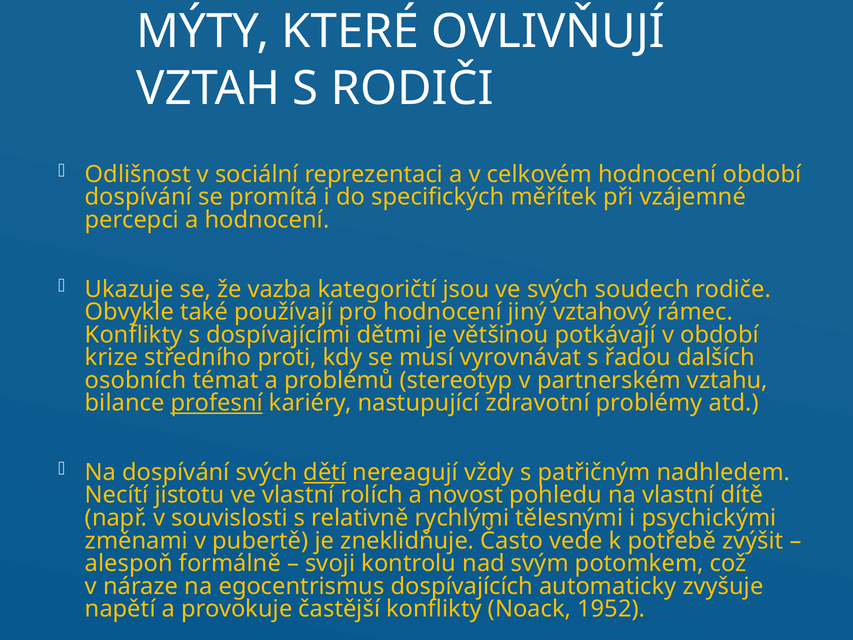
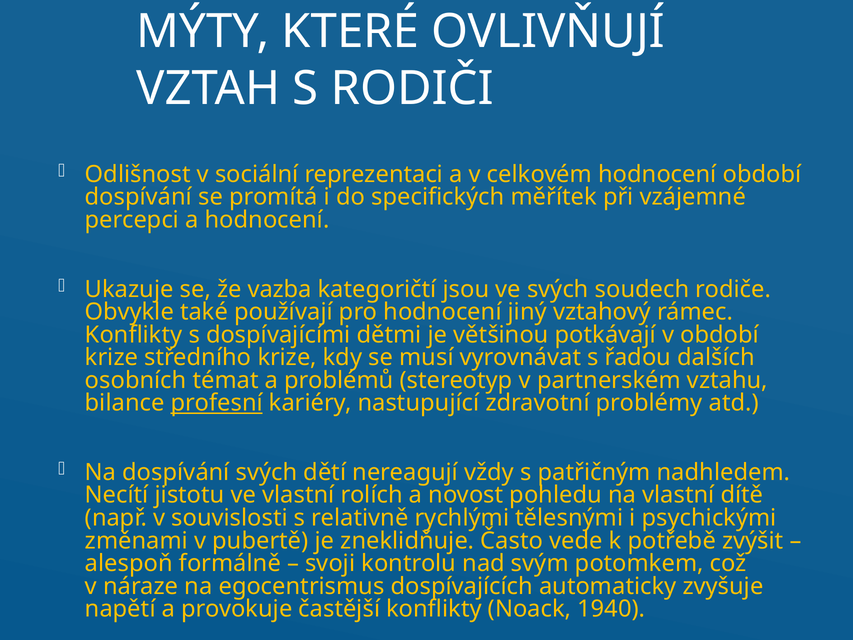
středního proti: proti -> krize
dětí underline: present -> none
1952: 1952 -> 1940
